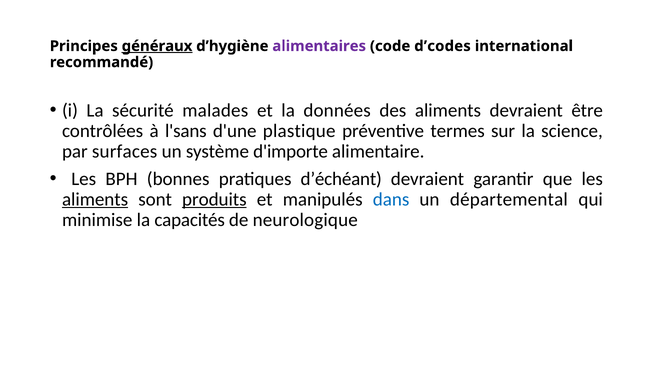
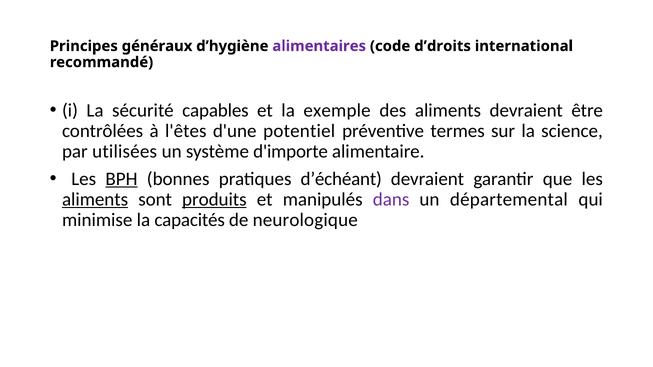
généraux underline: present -> none
d’codes: d’codes -> d’droits
malades: malades -> capables
données: données -> exemple
l'sans: l'sans -> l'êtes
plastique: plastique -> potentiel
surfaces: surfaces -> utilisées
BPH underline: none -> present
dans colour: blue -> purple
